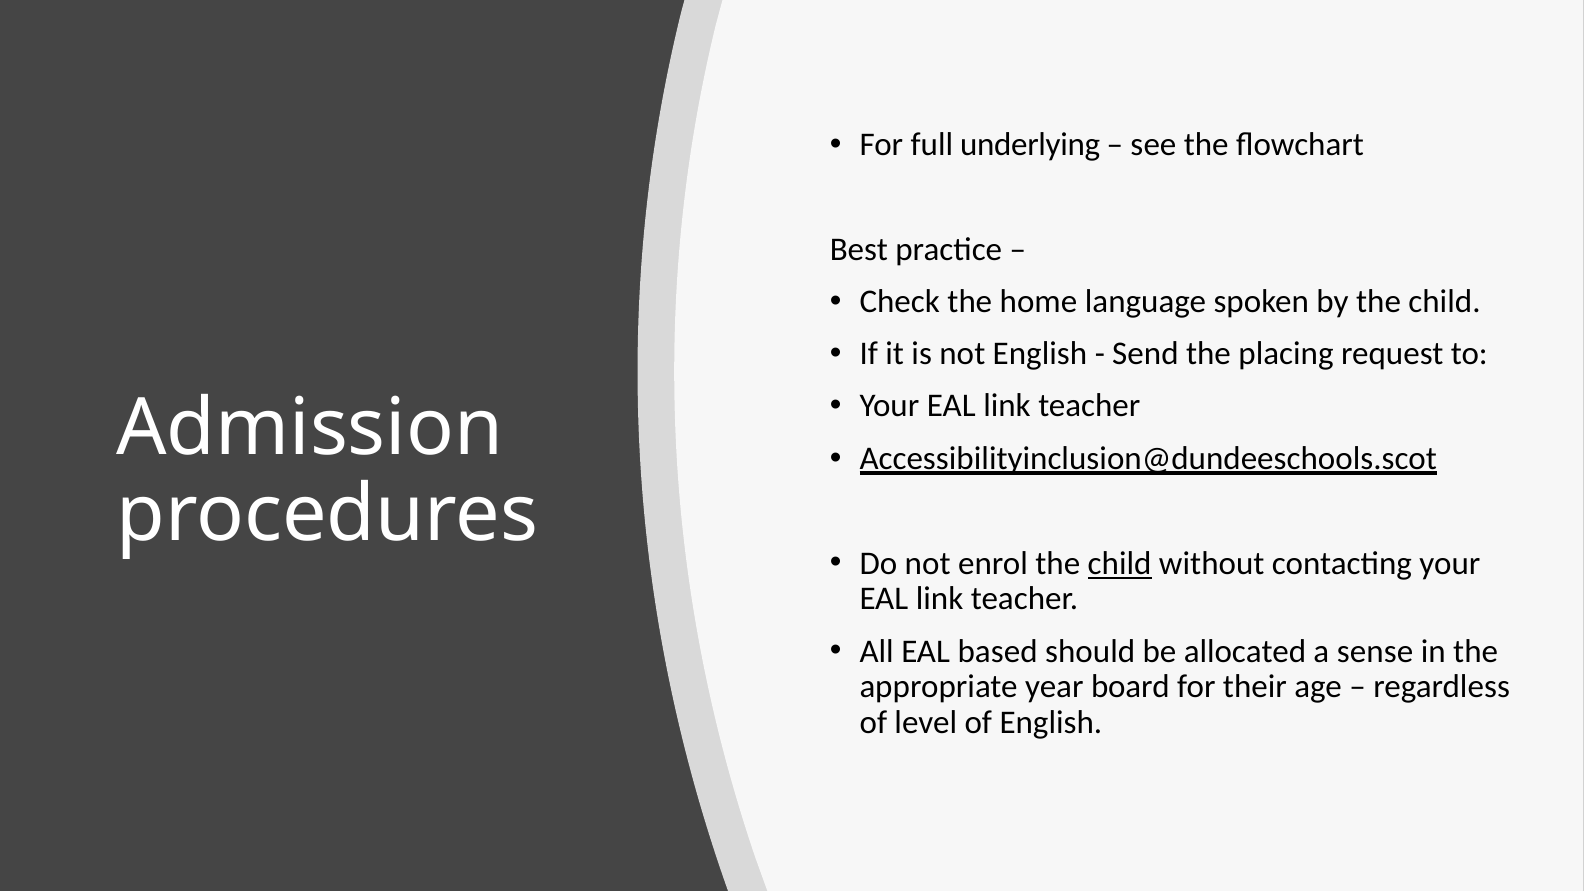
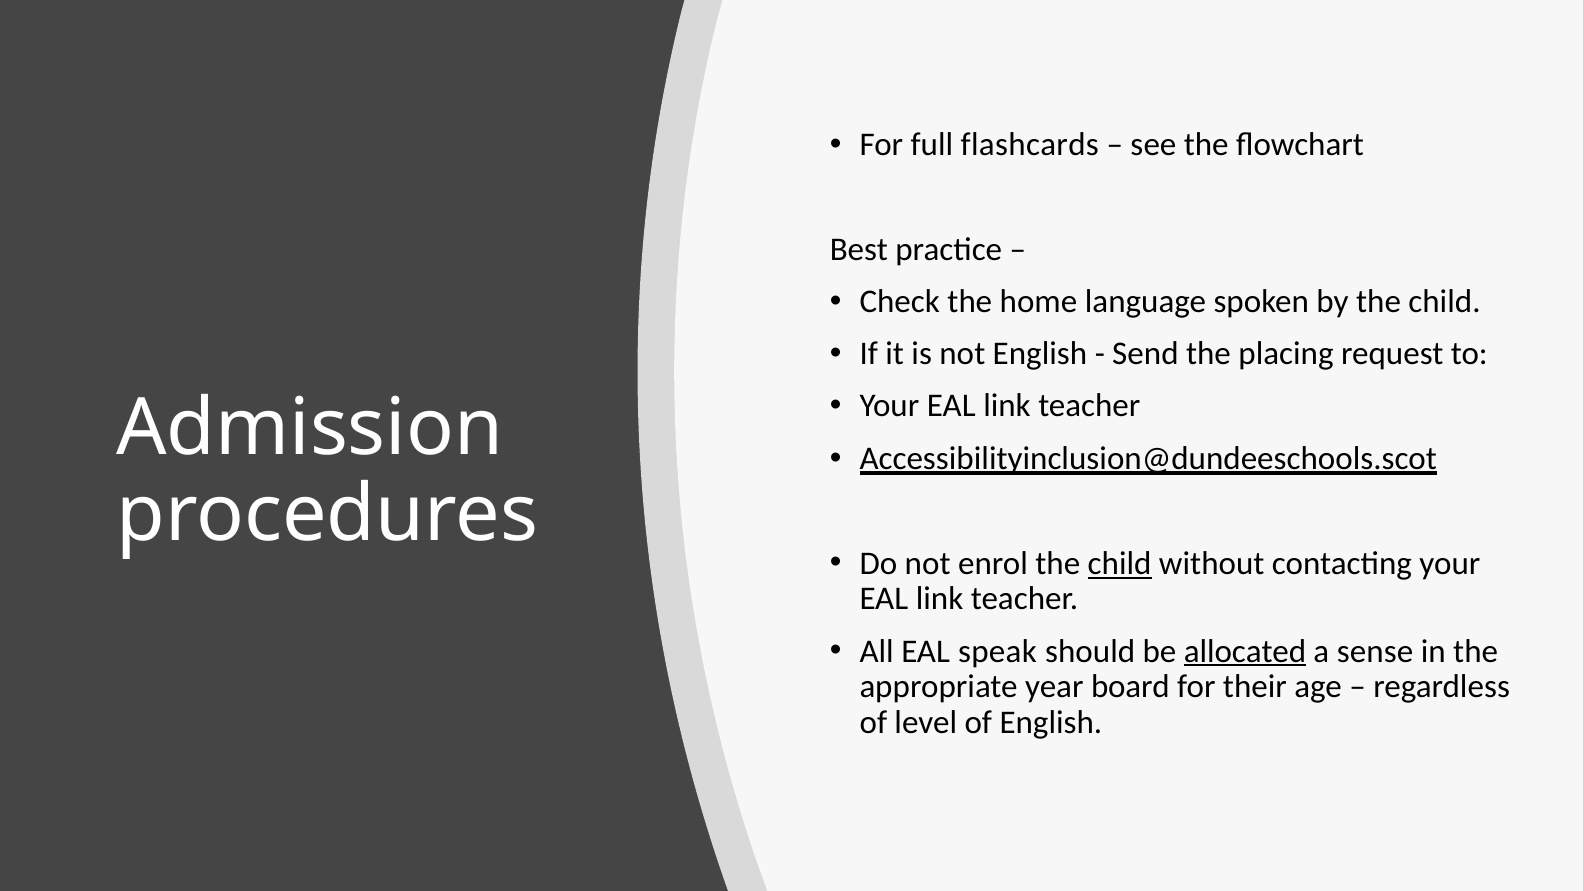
underlying: underlying -> flashcards
based: based -> speak
allocated underline: none -> present
